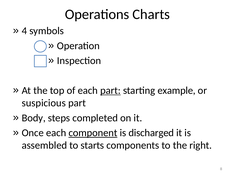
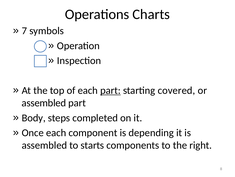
4: 4 -> 7
example: example -> covered
suspicious at (44, 103): suspicious -> assembled
component underline: present -> none
discharged: discharged -> depending
